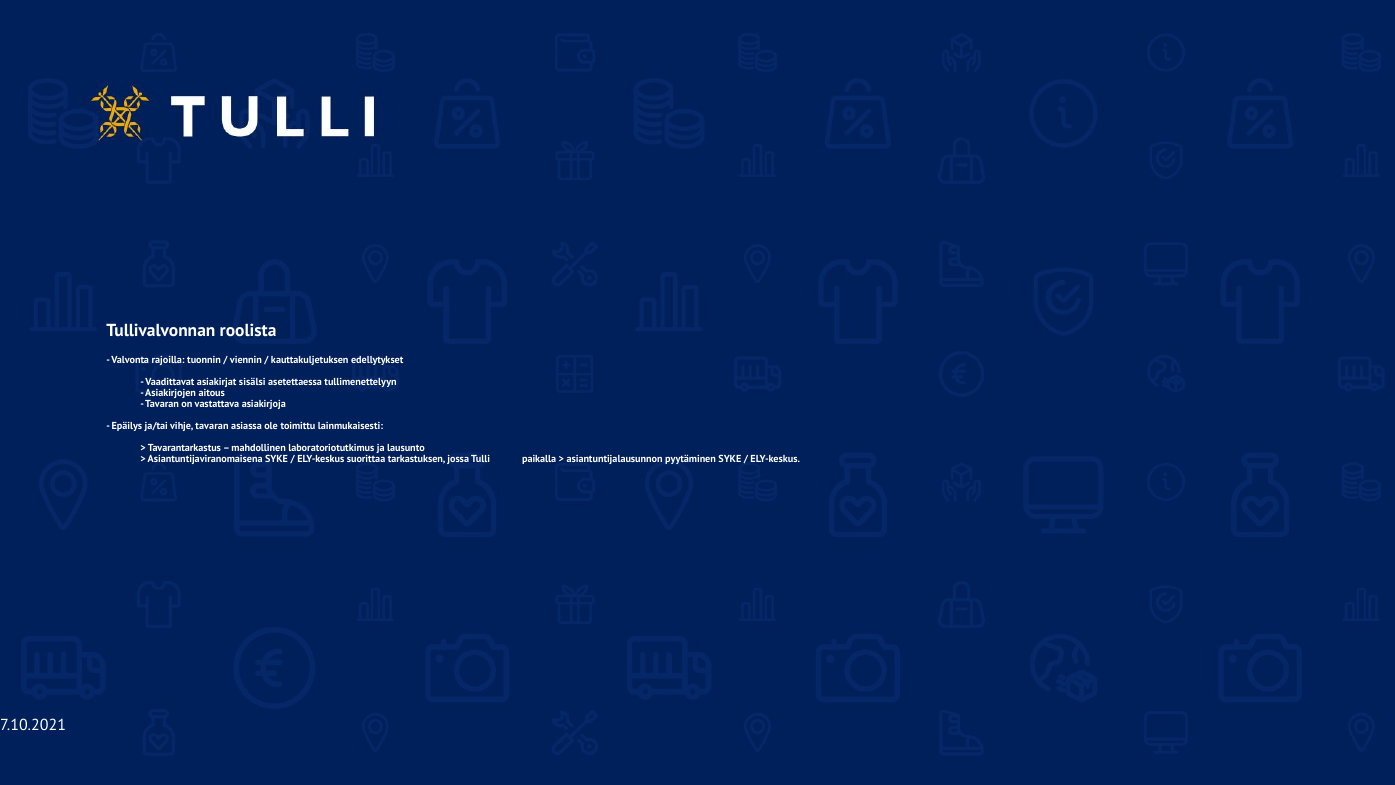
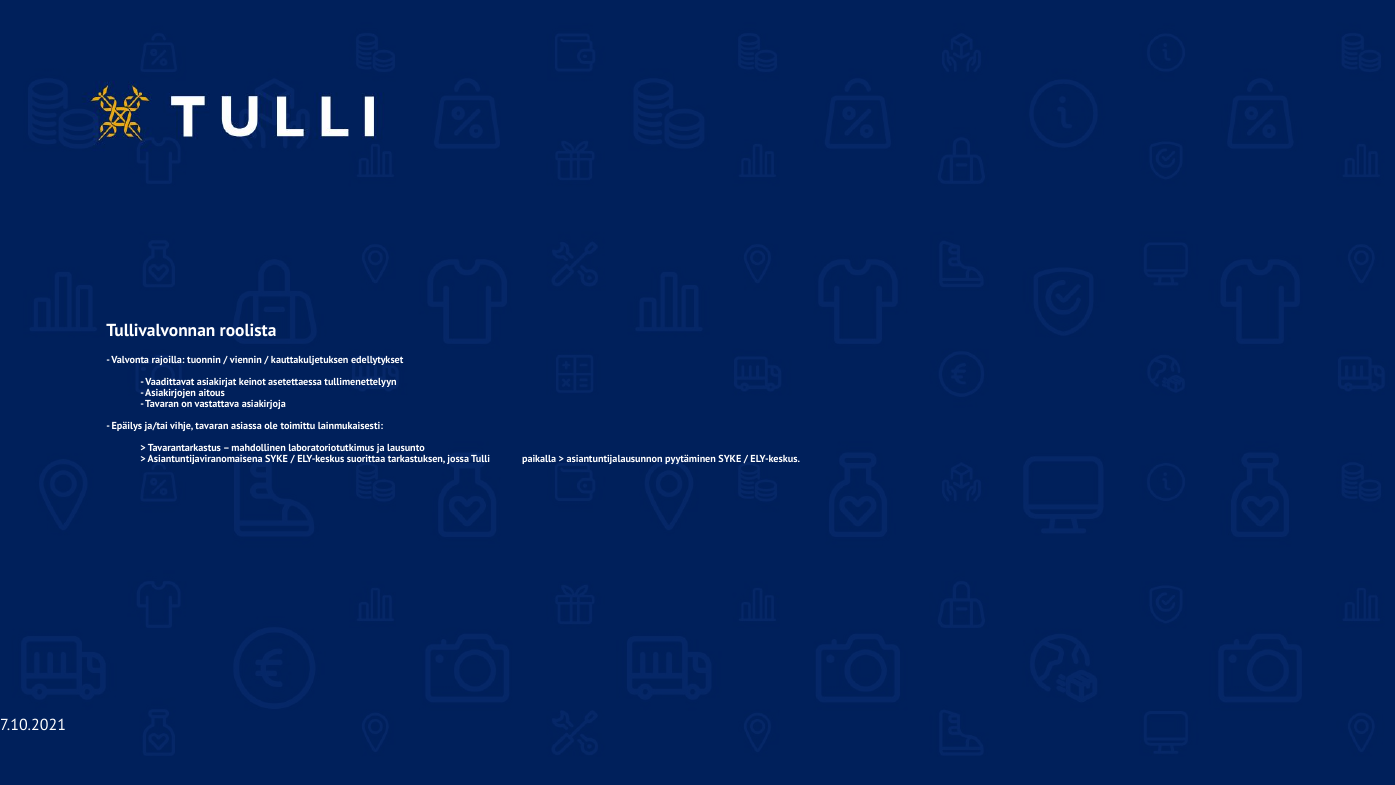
sisälsi: sisälsi -> keinot
